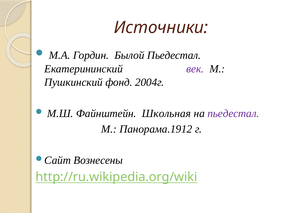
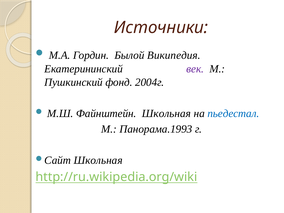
Былой Пьедестал: Пьедестал -> Википедия
пьедестал at (233, 113) colour: purple -> blue
Панорама.1912: Панорама.1912 -> Панорама.1993
Вознесены at (98, 160): Вознесены -> Школьная
